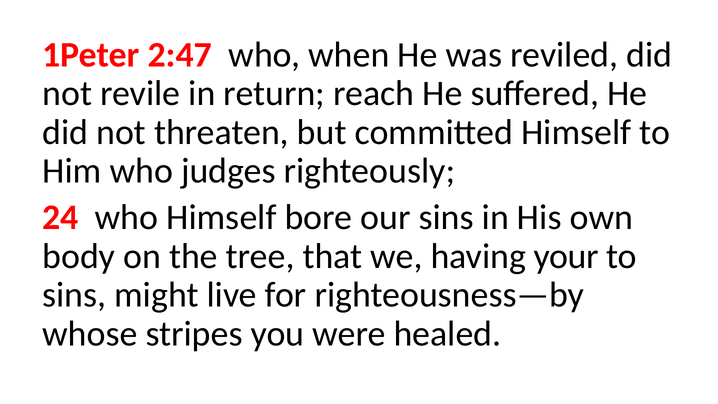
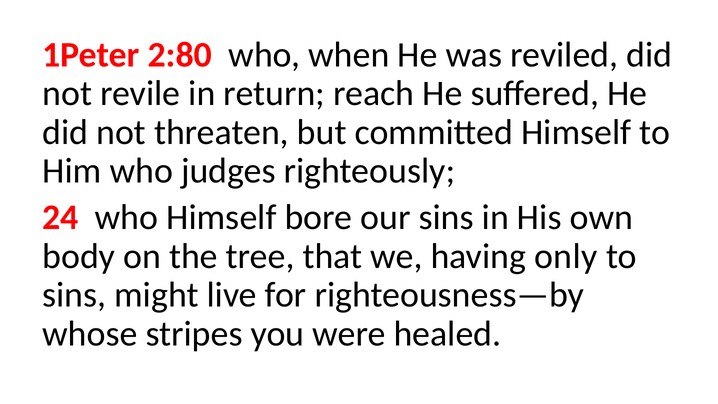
2:47: 2:47 -> 2:80
your: your -> only
